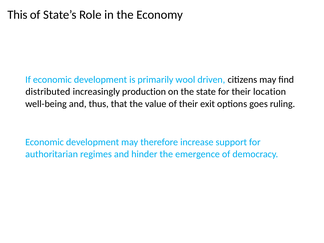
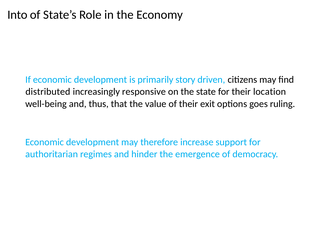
This: This -> Into
wool: wool -> story
production: production -> responsive
